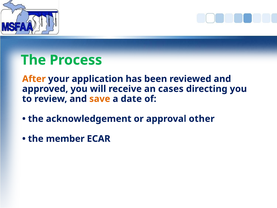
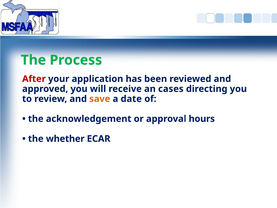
After colour: orange -> red
other: other -> hours
member: member -> whether
